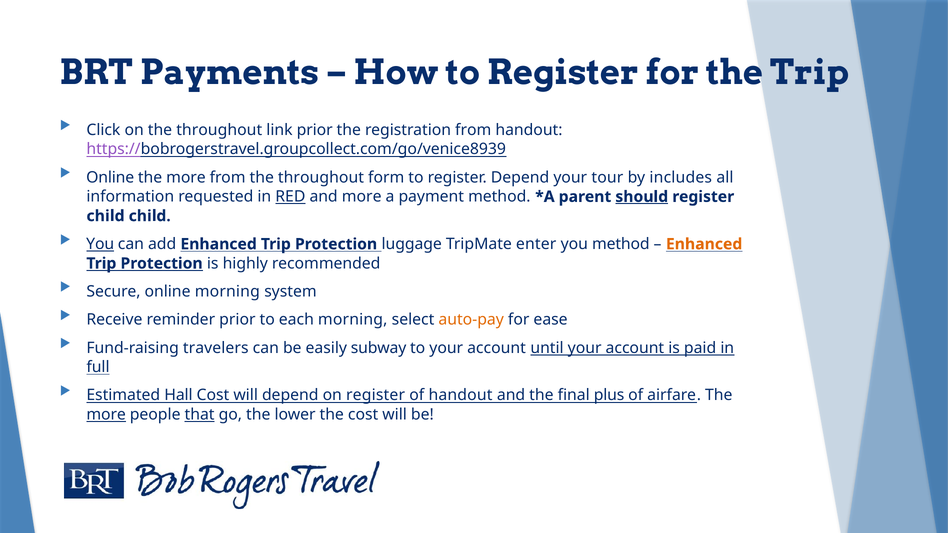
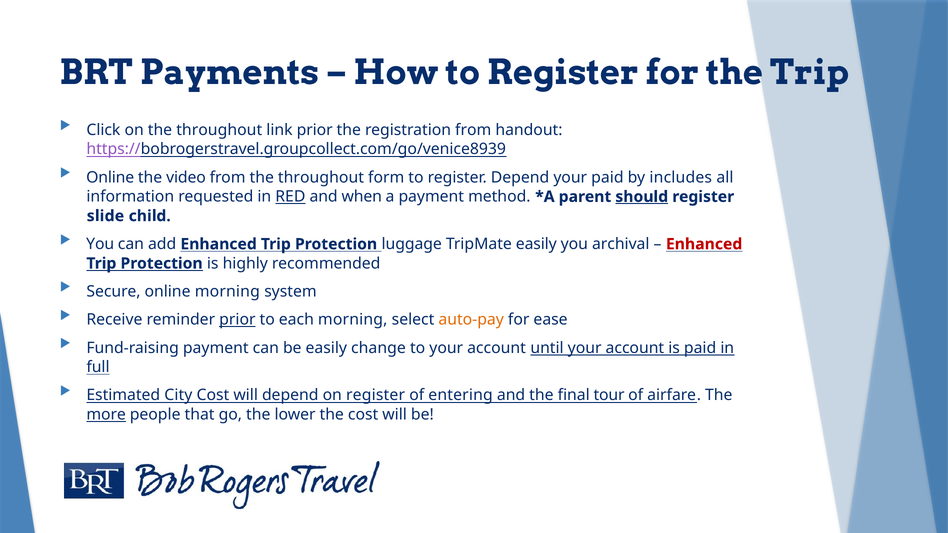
more at (186, 178): more -> video
your tour: tour -> paid
and more: more -> when
child at (105, 216): child -> slide
You at (100, 244) underline: present -> none
TripMate enter: enter -> easily
you method: method -> archival
Enhanced at (704, 244) colour: orange -> red
prior at (237, 320) underline: none -> present
Fund-raising travelers: travelers -> payment
subway: subway -> change
Hall: Hall -> City
of handout: handout -> entering
plus: plus -> tour
that underline: present -> none
